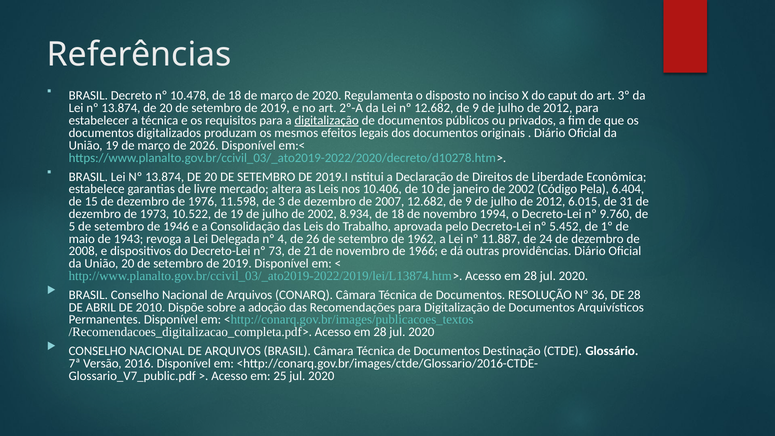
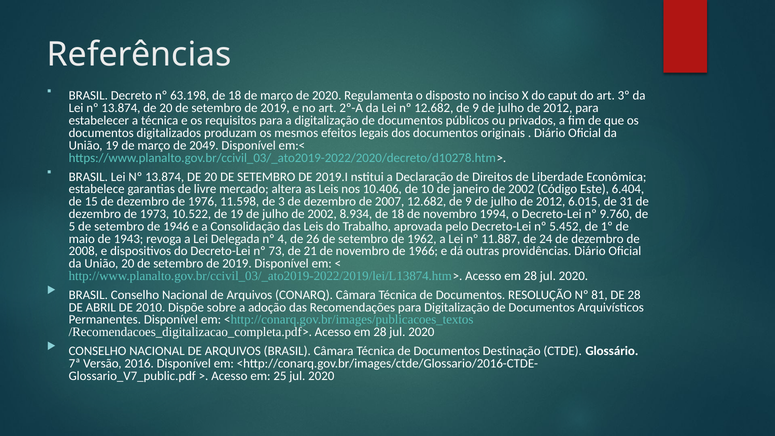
10.478: 10.478 -> 63.198
digitalização at (327, 120) underline: present -> none
2026: 2026 -> 2049
Pela: Pela -> Este
36: 36 -> 81
